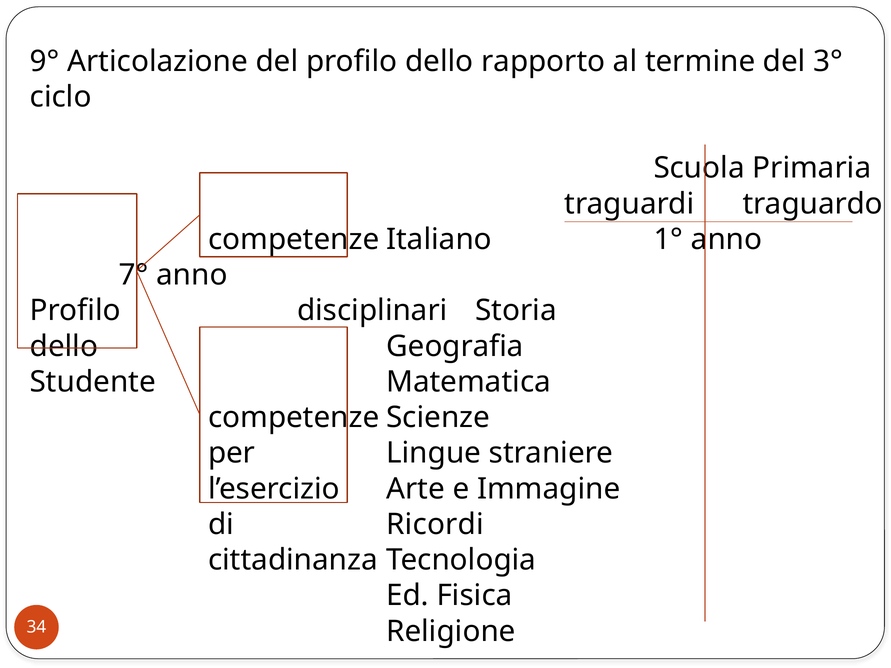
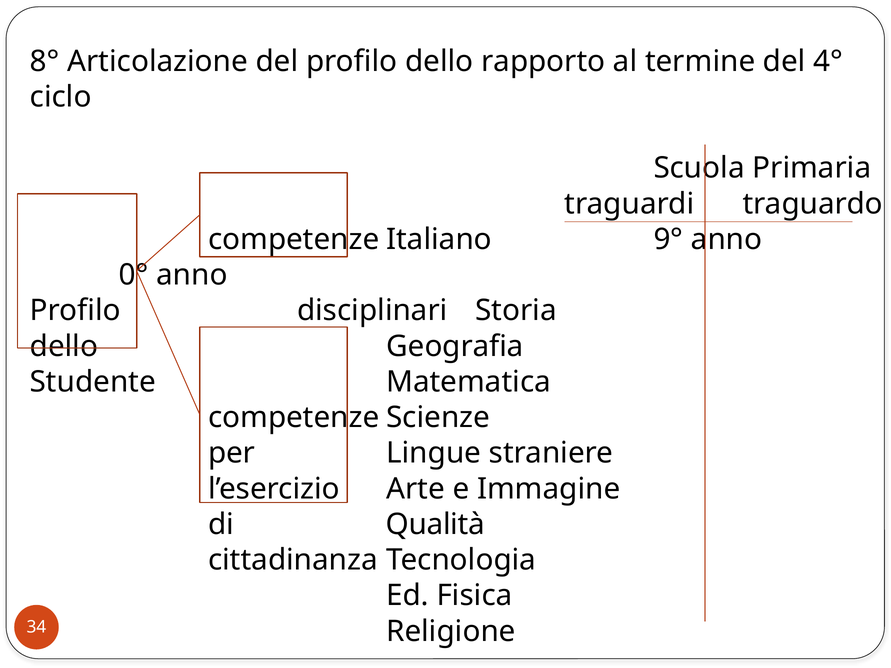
9°: 9° -> 8°
3°: 3° -> 4°
1°: 1° -> 9°
7°: 7° -> 0°
Ricordi: Ricordi -> Qualità
